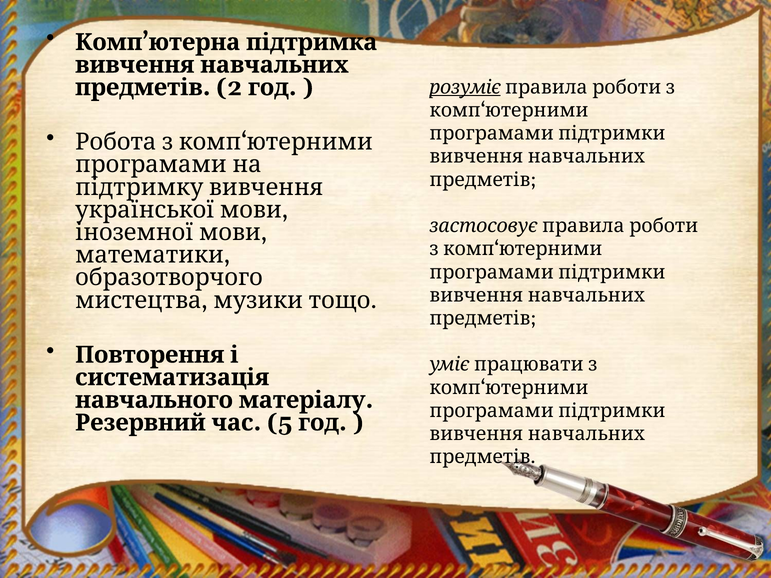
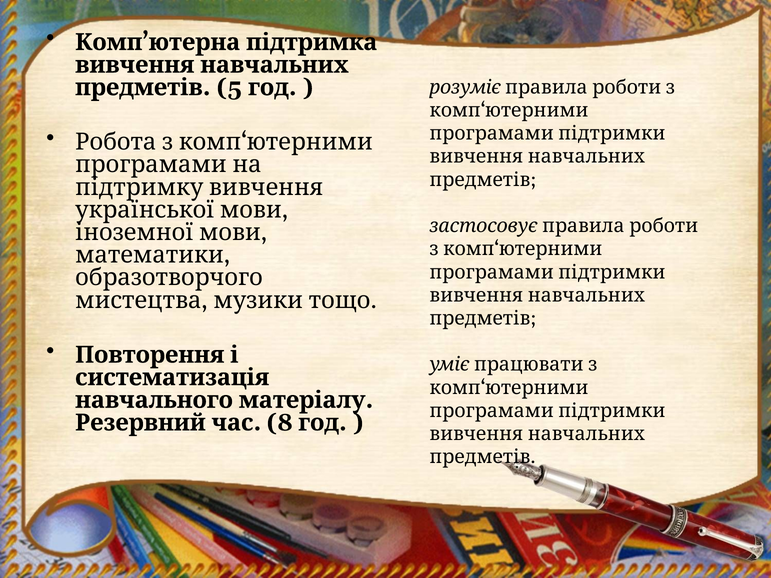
2: 2 -> 5
розуміє underline: present -> none
5: 5 -> 8
